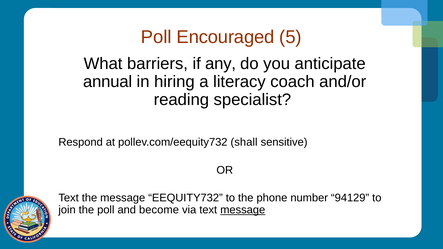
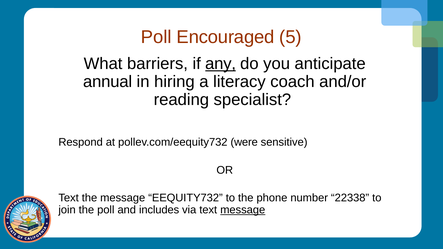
any underline: none -> present
shall: shall -> were
94129: 94129 -> 22338
become: become -> includes
